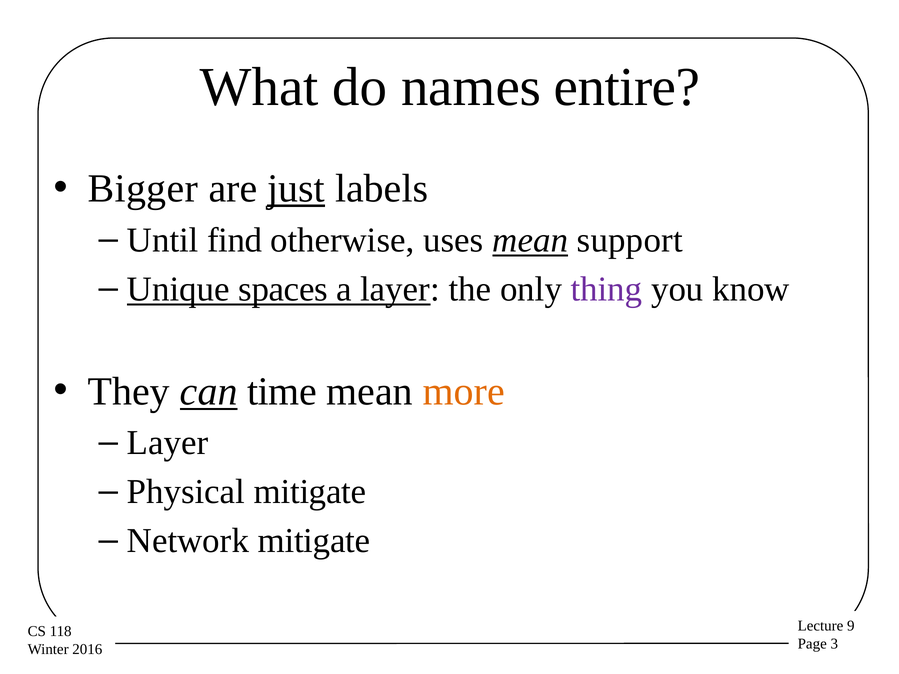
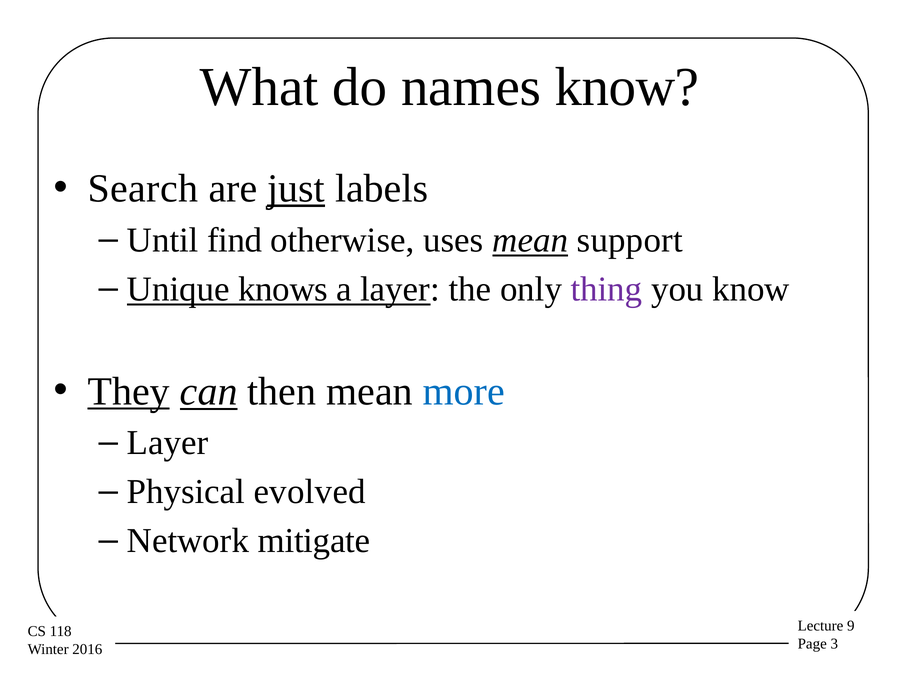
names entire: entire -> know
Bigger: Bigger -> Search
spaces: spaces -> knows
They underline: none -> present
time: time -> then
more colour: orange -> blue
Physical mitigate: mitigate -> evolved
